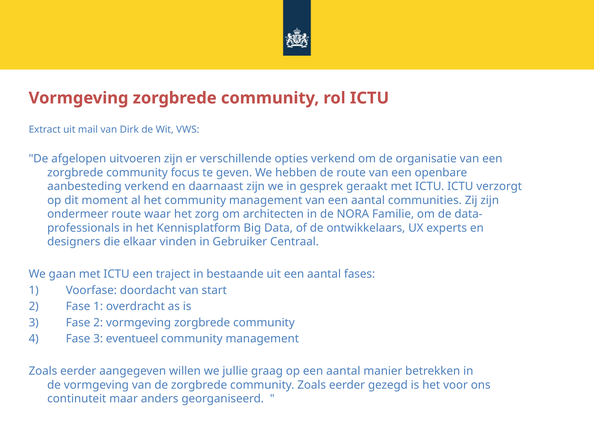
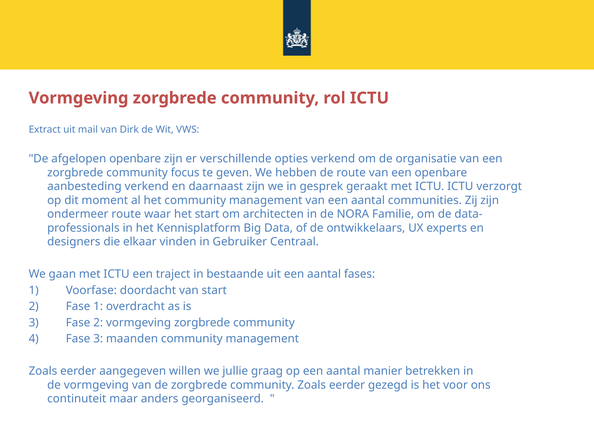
afgelopen uitvoeren: uitvoeren -> openbare
het zorg: zorg -> start
eventueel: eventueel -> maanden
